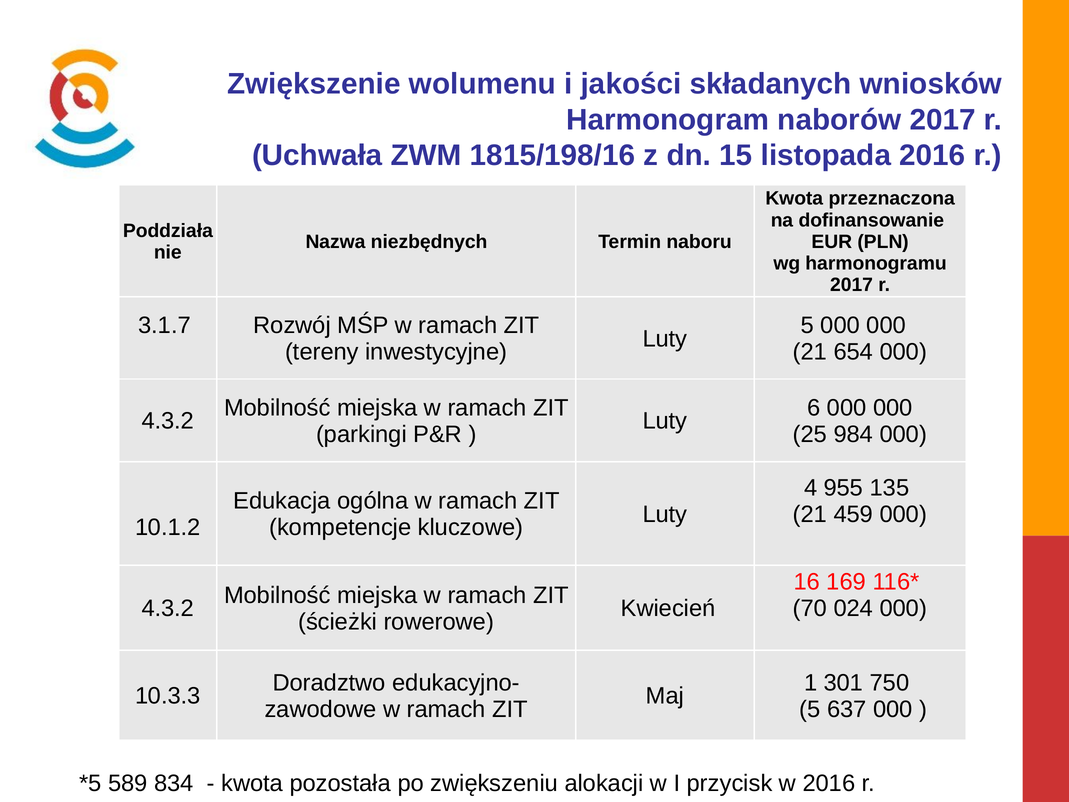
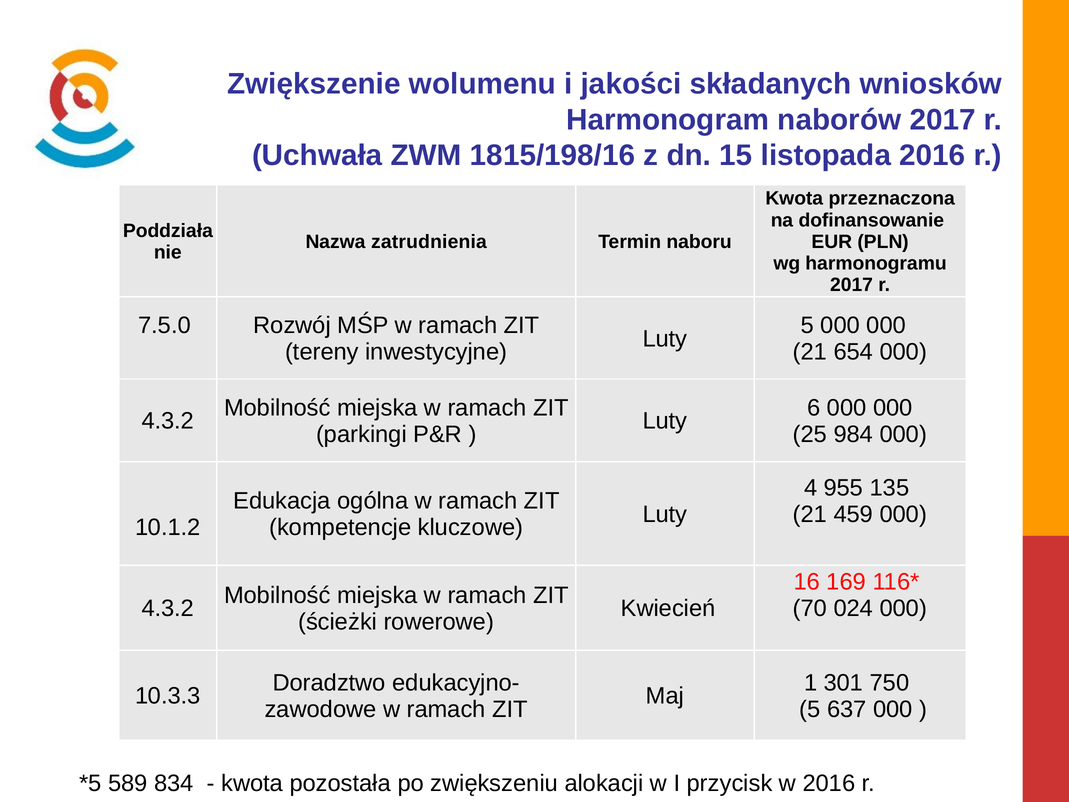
niezbędnych: niezbędnych -> zatrudnienia
3.1.7: 3.1.7 -> 7.5.0
